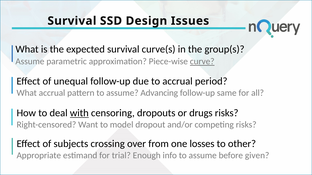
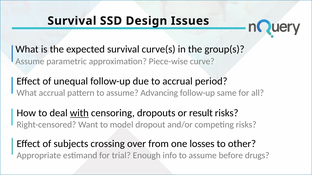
curve underline: present -> none
drugs: drugs -> result
given: given -> drugs
